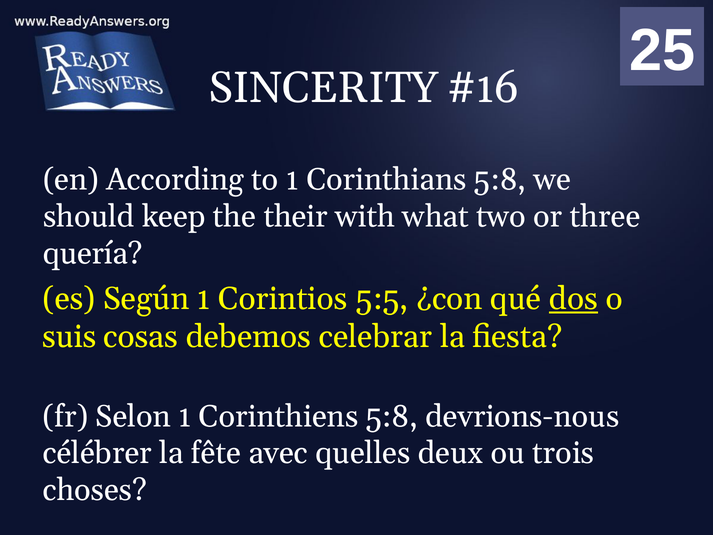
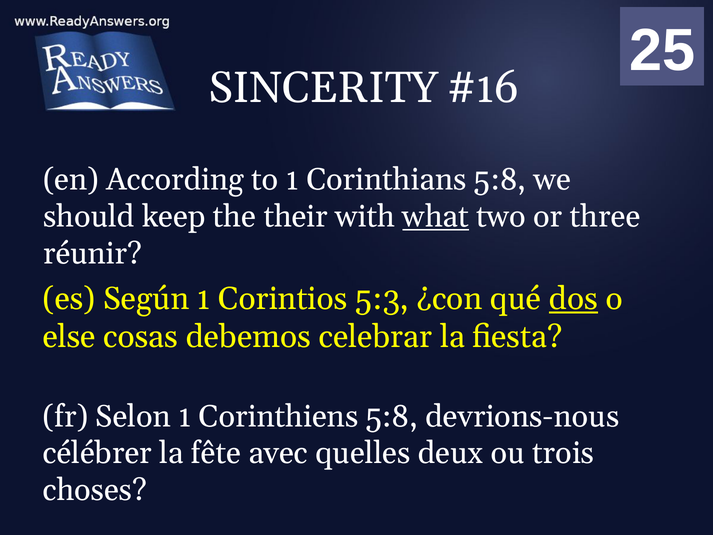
what underline: none -> present
quería: quería -> réunir
5:5: 5:5 -> 5:3
suis: suis -> else
